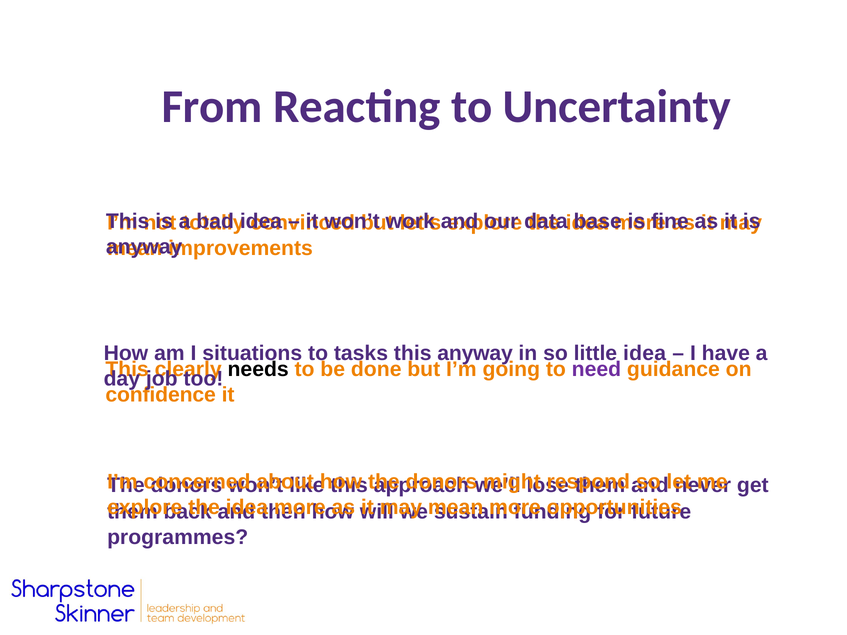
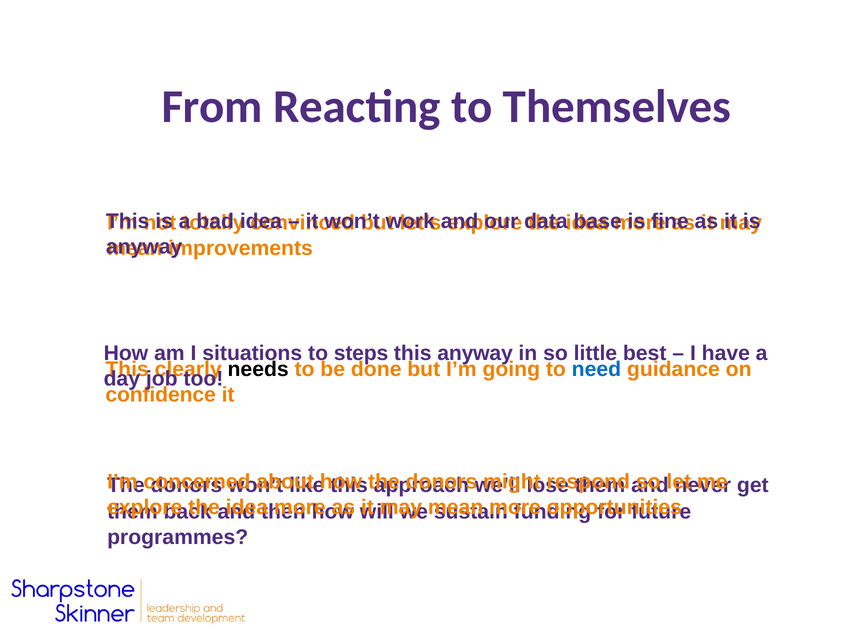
Uncertainty: Uncertainty -> Themselves
tasks: tasks -> steps
little idea: idea -> best
need colour: purple -> blue
